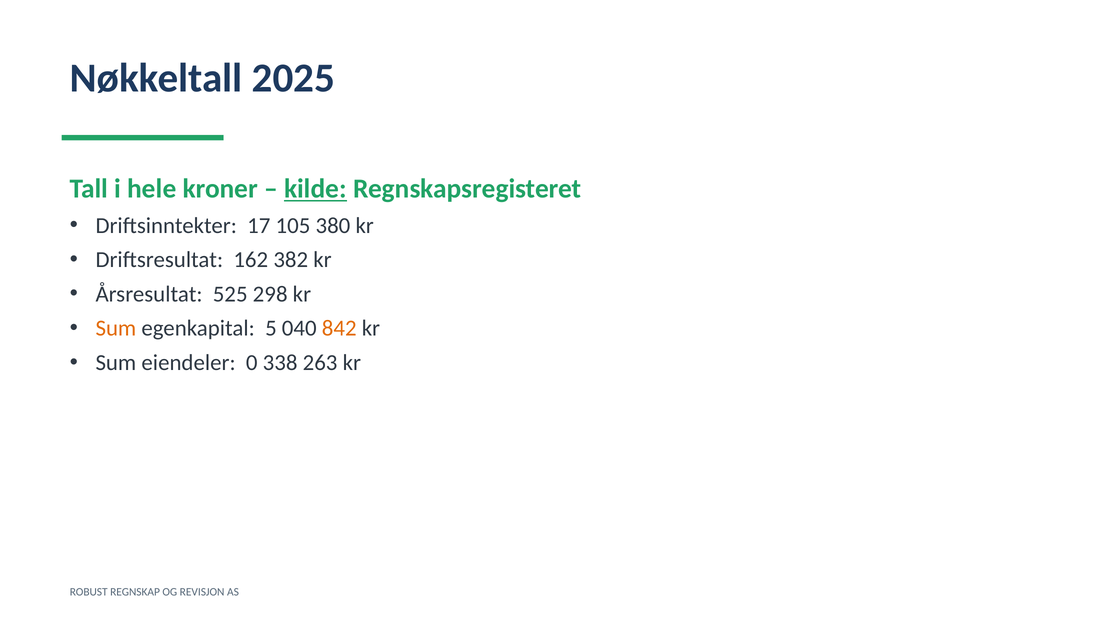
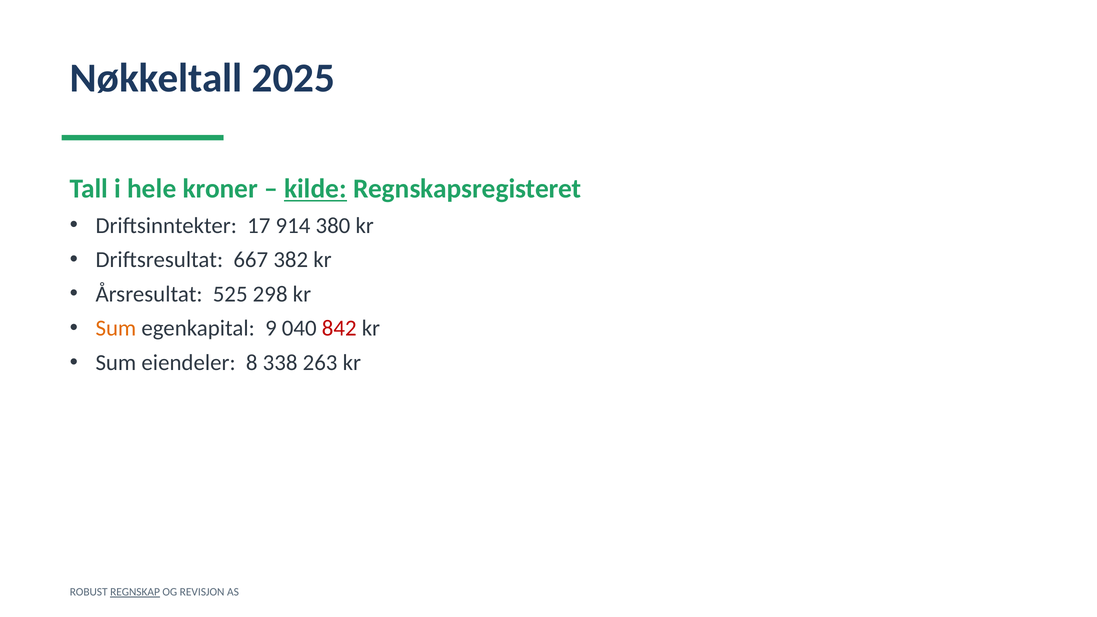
105: 105 -> 914
162: 162 -> 667
5: 5 -> 9
842 colour: orange -> red
0: 0 -> 8
REGNSKAP underline: none -> present
